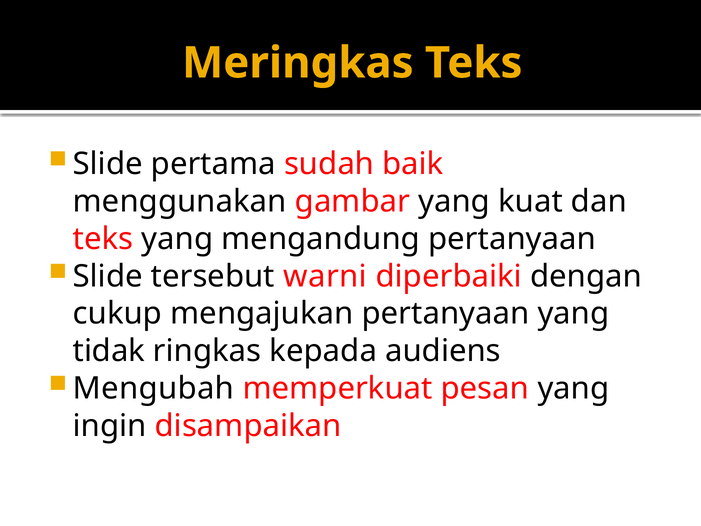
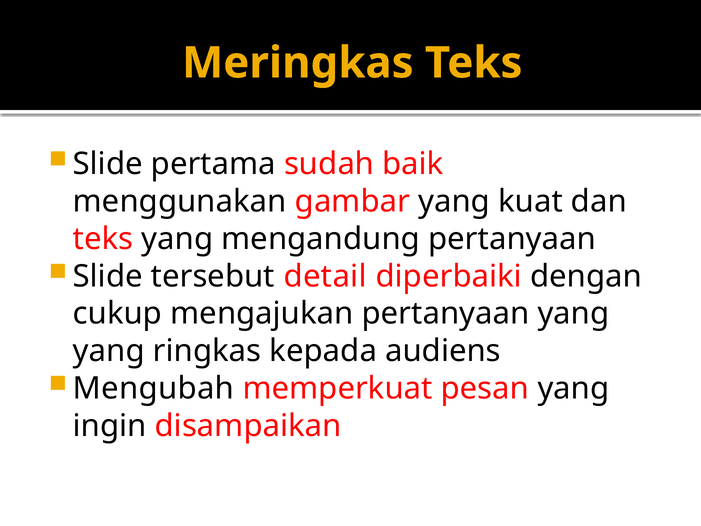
warni: warni -> detail
tidak at (109, 351): tidak -> yang
